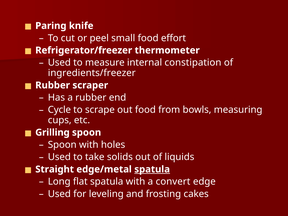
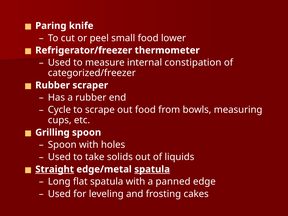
effort: effort -> lower
ingredients/freezer: ingredients/freezer -> categorized/freezer
Straight underline: none -> present
convert: convert -> panned
